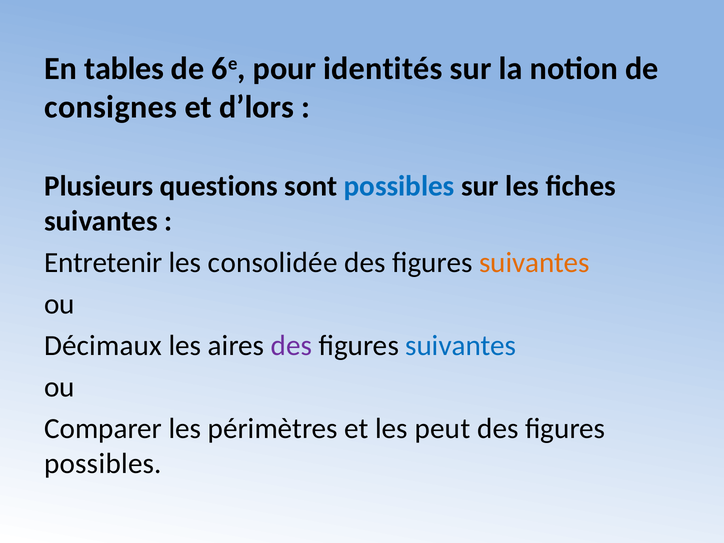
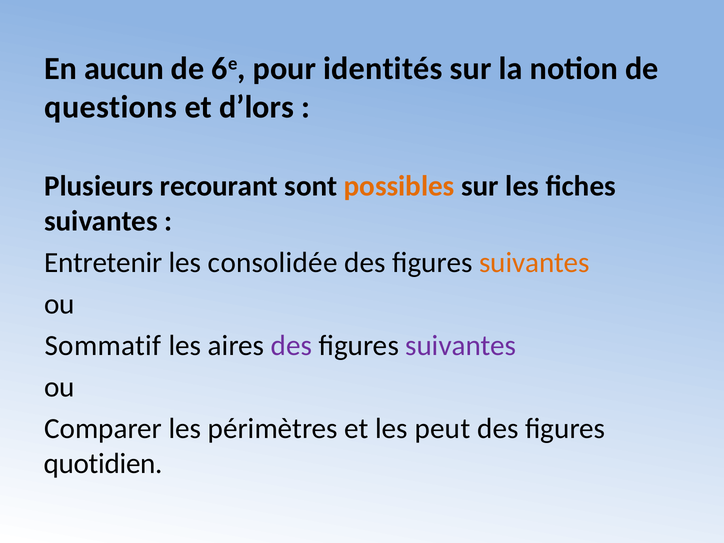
tables: tables -> aucun
consignes: consignes -> questions
questions: questions -> recourant
possibles at (399, 186) colour: blue -> orange
Décimaux: Décimaux -> Sommatif
suivantes at (461, 346) colour: blue -> purple
possibles at (103, 464): possibles -> quotidien
